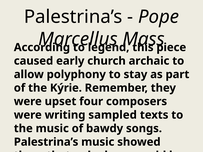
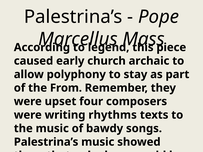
Kýrie: Kýrie -> From
sampled: sampled -> rhythms
